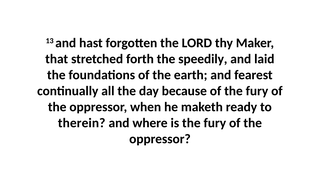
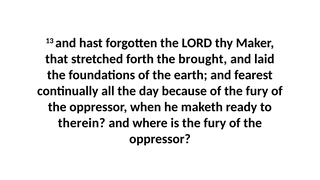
speedily: speedily -> brought
